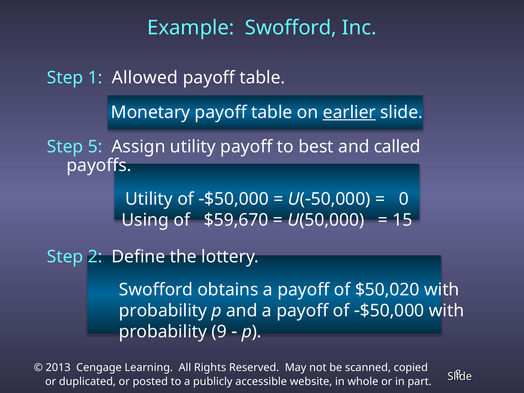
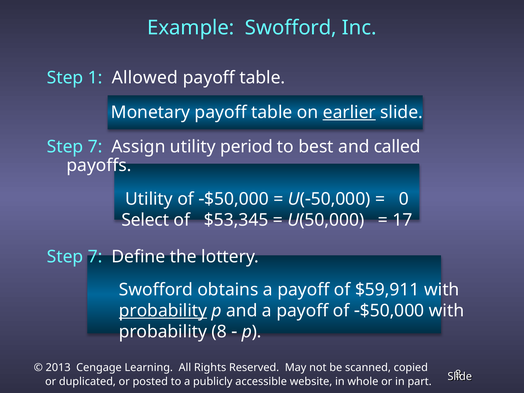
5 at (95, 147): 5 -> 7
utility payoff: payoff -> period
Using: Using -> Select
$59,670: $59,670 -> $53,345
15: 15 -> 17
2 at (95, 257): 2 -> 7
$50,020: $50,020 -> $59,911
probability at (163, 311) underline: none -> present
probability 9: 9 -> 8
